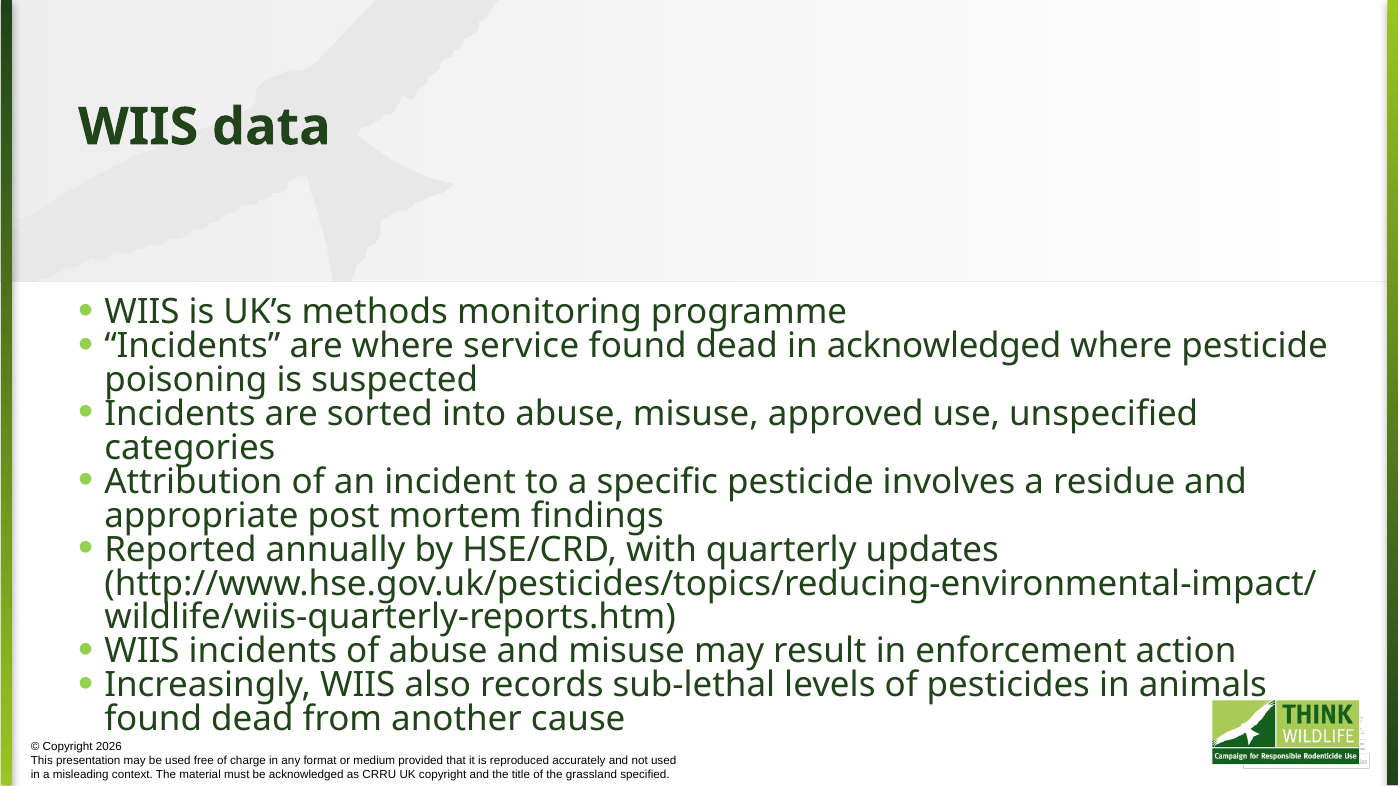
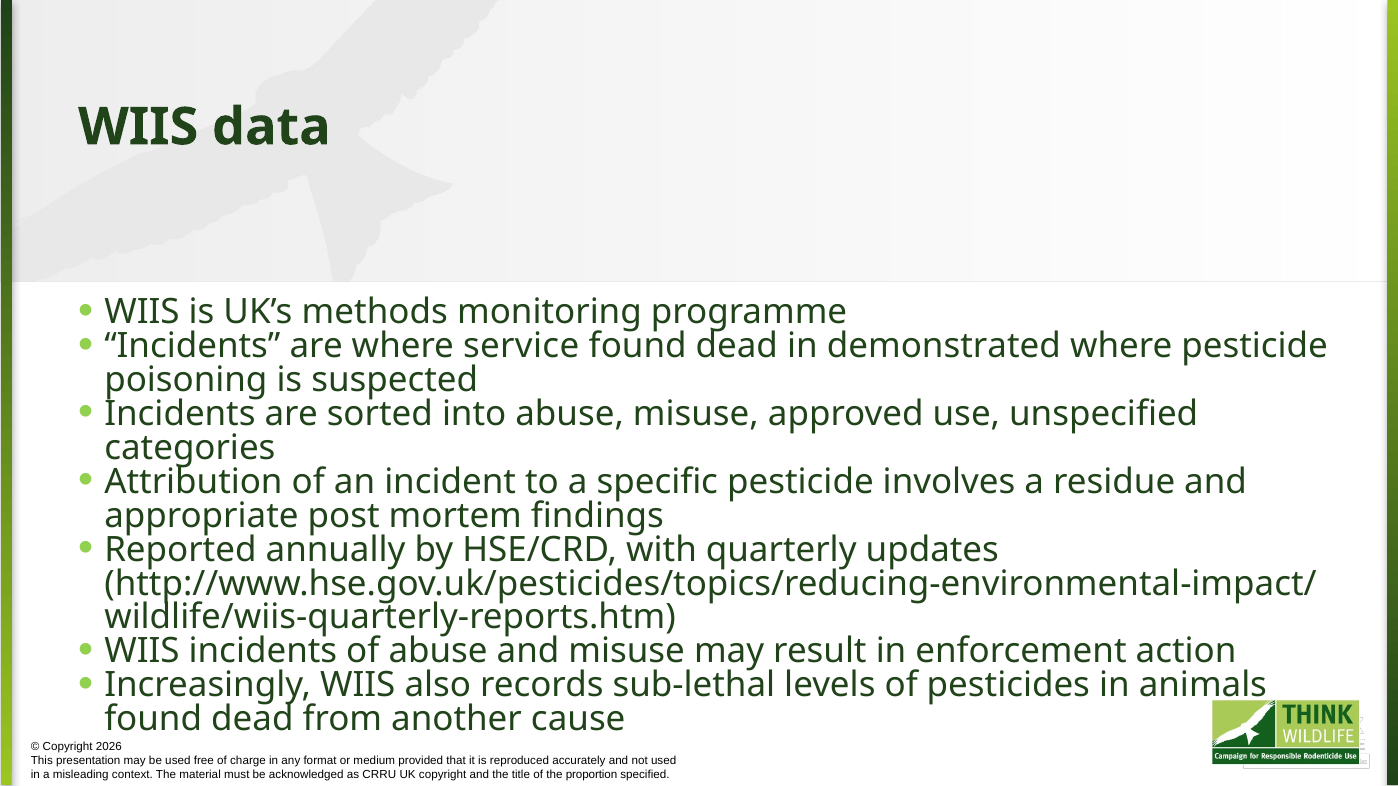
in acknowledged: acknowledged -> demonstrated
grassland: grassland -> proportion
